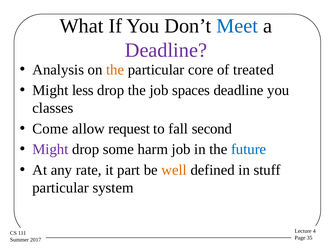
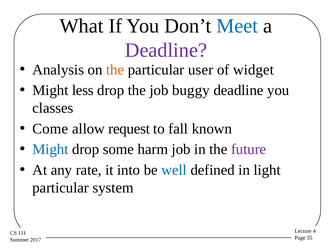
core: core -> user
treated: treated -> widget
spaces: spaces -> buggy
second: second -> known
Might at (50, 149) colour: purple -> blue
future colour: blue -> purple
part: part -> into
well colour: orange -> blue
stuff: stuff -> light
